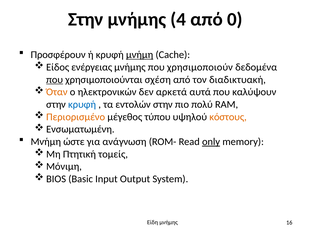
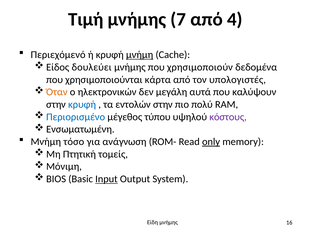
Στην at (86, 19): Στην -> Τιμή
4: 4 -> 7
0: 0 -> 4
Προσφέρουν: Προσφέρουν -> Περιεχόμενό
ενέργειας: ενέργειας -> δουλεύει
που at (55, 80) underline: present -> none
σχέση: σχέση -> κάρτα
διαδικτυακή: διαδικτυακή -> υπολογιστές
αρκετά: αρκετά -> μεγάλη
Περιορισμένο colour: orange -> blue
κόστους colour: orange -> purple
ώστε: ώστε -> τόσο
Input underline: none -> present
